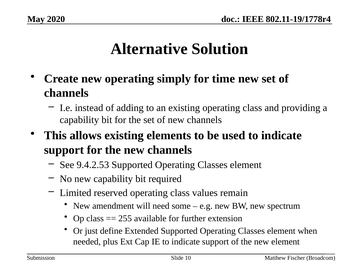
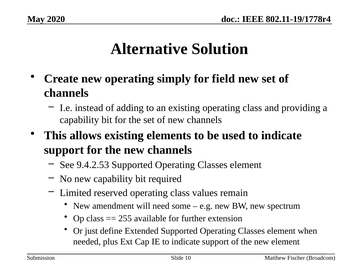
time: time -> field
